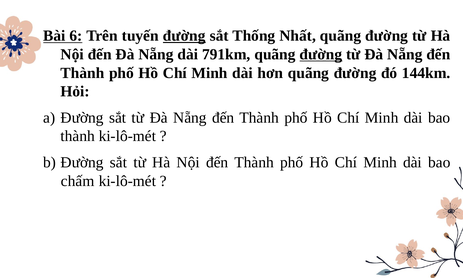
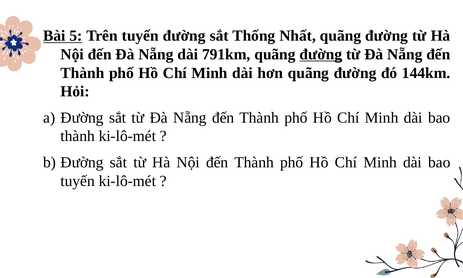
6: 6 -> 5
đường at (184, 36) underline: present -> none
chấm at (78, 181): chấm -> tuyến
